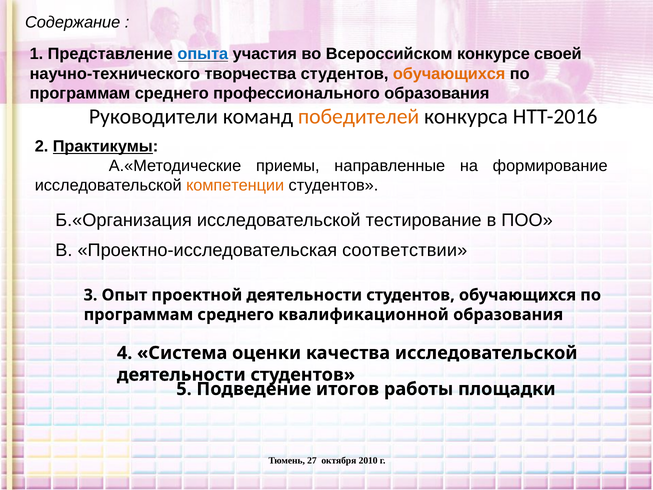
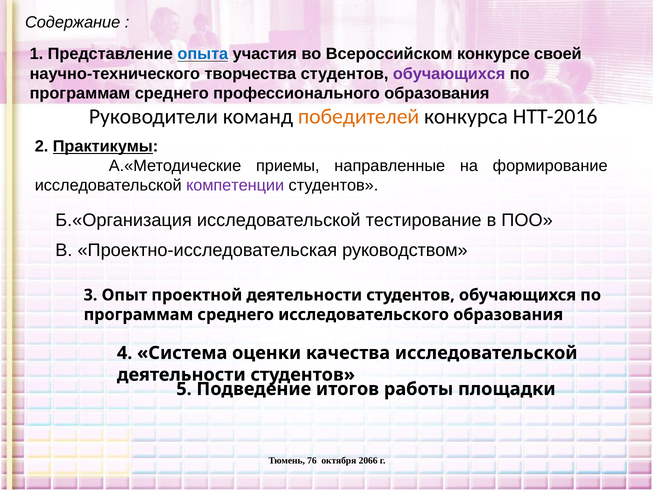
обучающихся at (449, 74) colour: orange -> purple
компетенции colour: orange -> purple
соответствии: соответствии -> руководством
квалификационной: квалификационной -> исследовательского
27: 27 -> 76
2010: 2010 -> 2066
